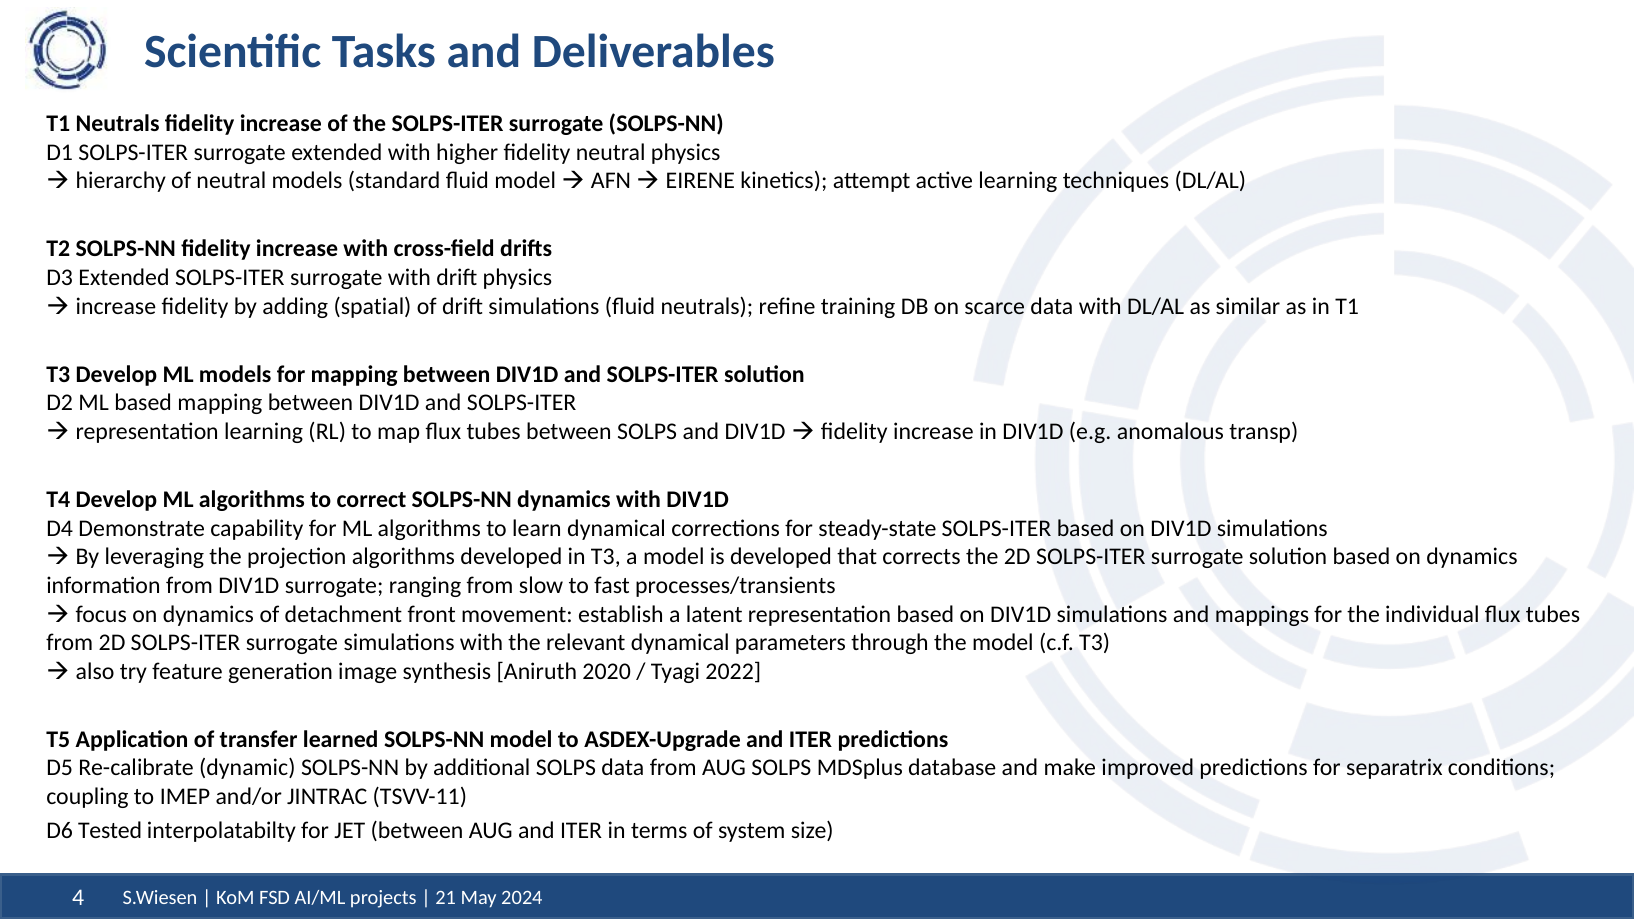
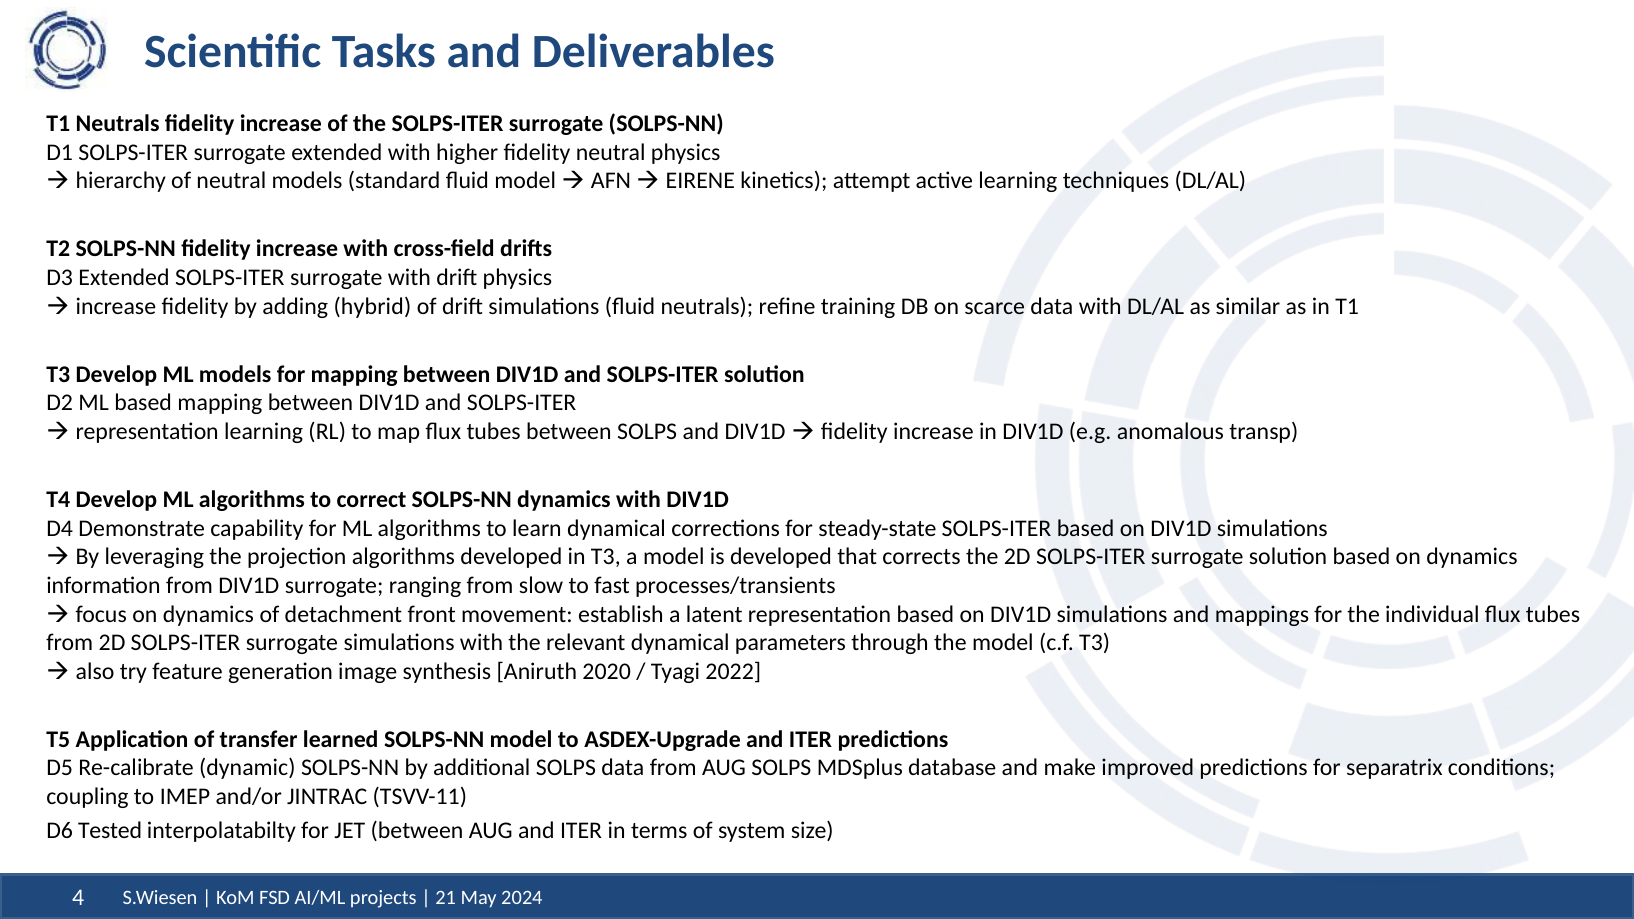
spatial: spatial -> hybrid
